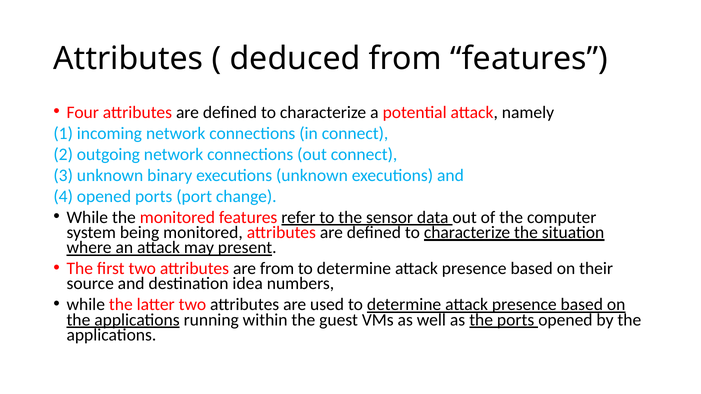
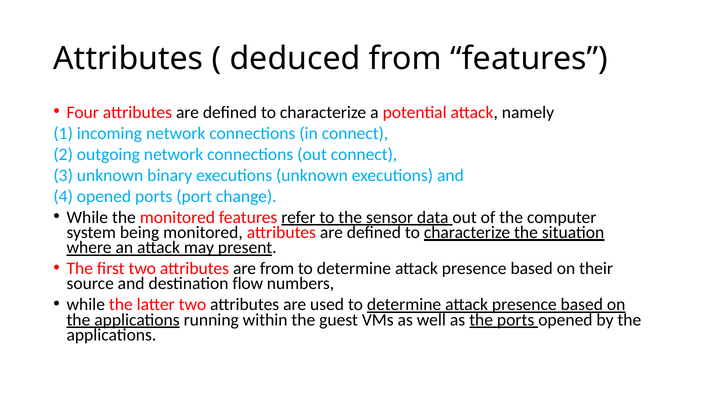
idea: idea -> flow
